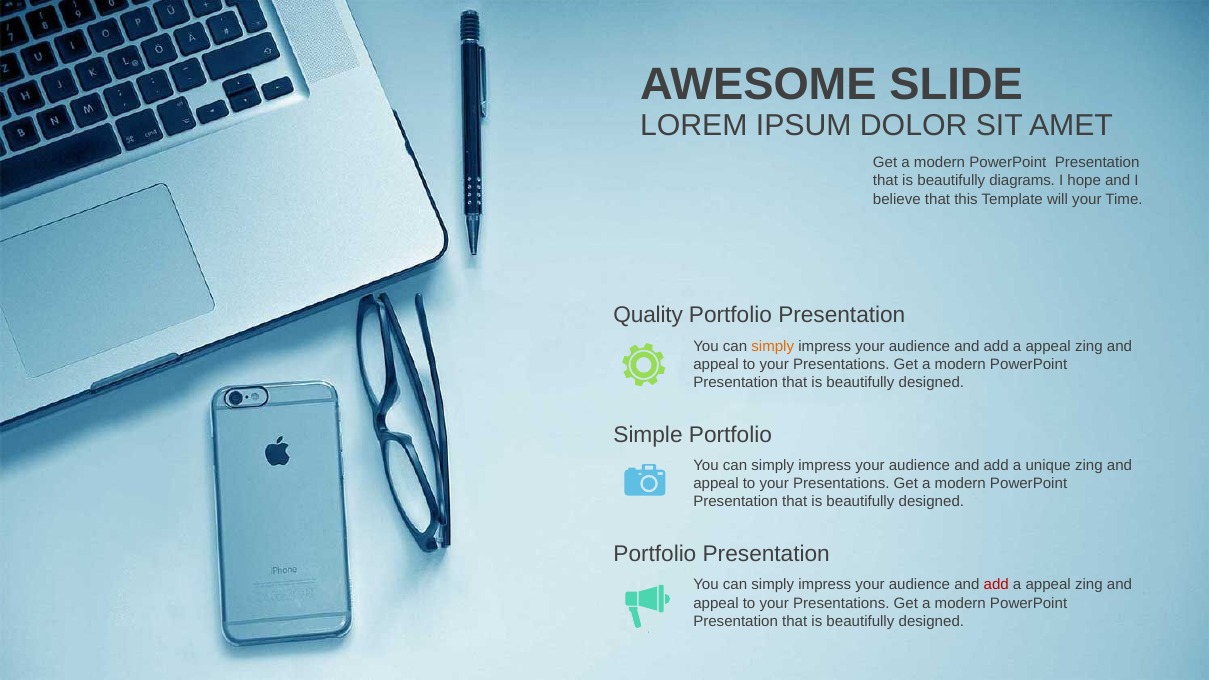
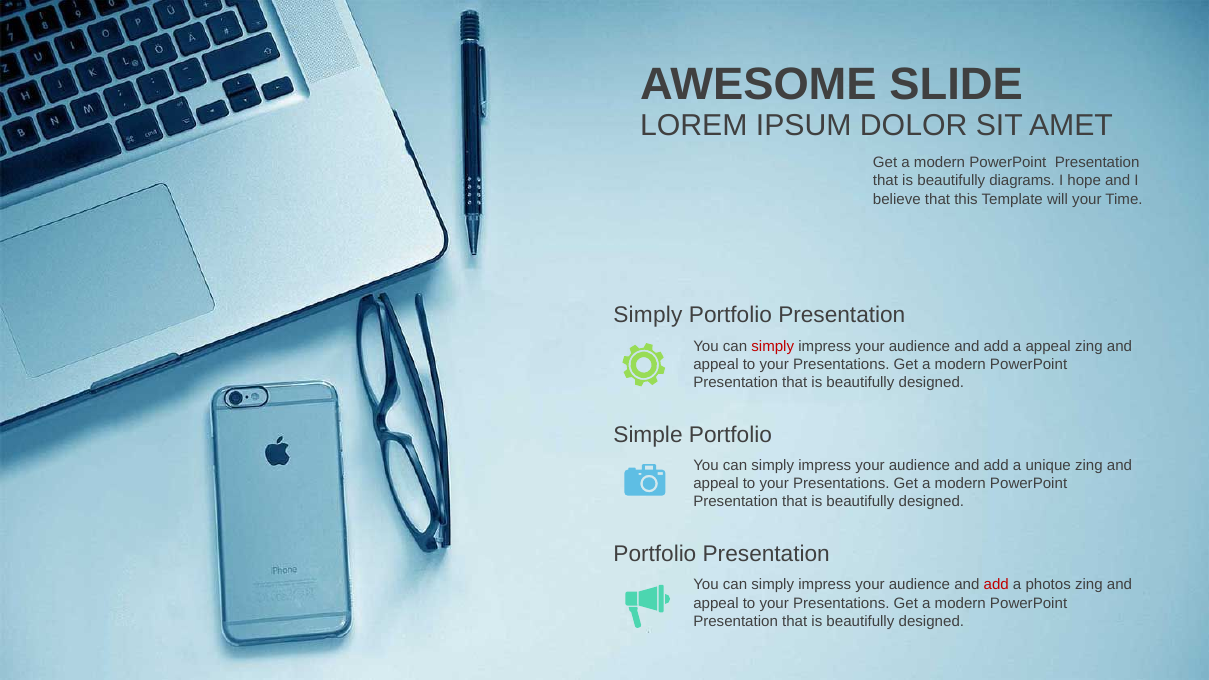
Quality at (648, 315): Quality -> Simply
simply at (773, 346) colour: orange -> red
appeal at (1048, 585): appeal -> photos
